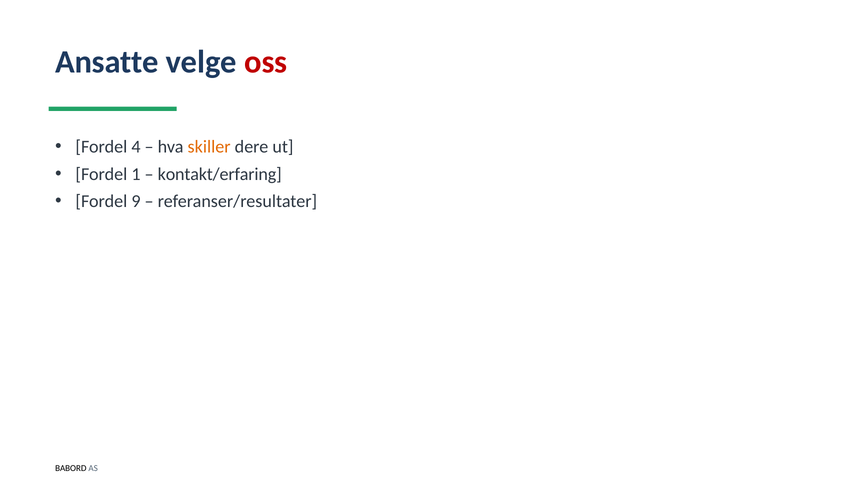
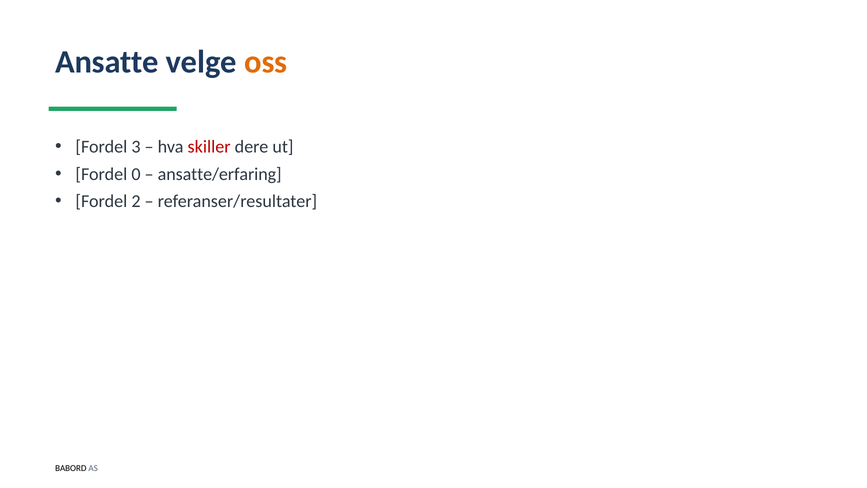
oss colour: red -> orange
4: 4 -> 3
skiller colour: orange -> red
1: 1 -> 0
kontakt/erfaring: kontakt/erfaring -> ansatte/erfaring
9: 9 -> 2
